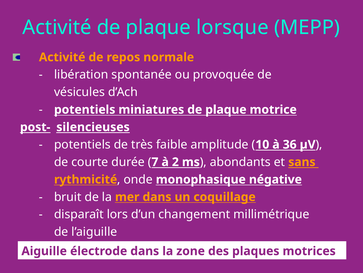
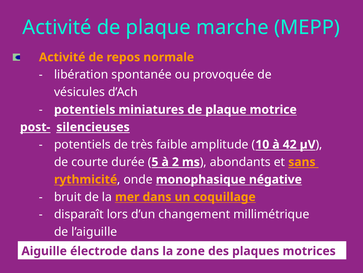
lorsque: lorsque -> marche
36: 36 -> 42
7: 7 -> 5
